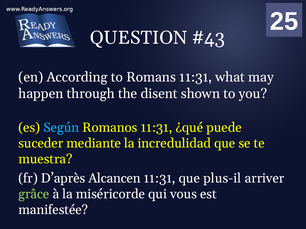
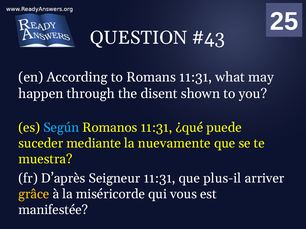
incredulidad: incredulidad -> nuevamente
Alcancen: Alcancen -> Seigneur
grâce colour: light green -> yellow
